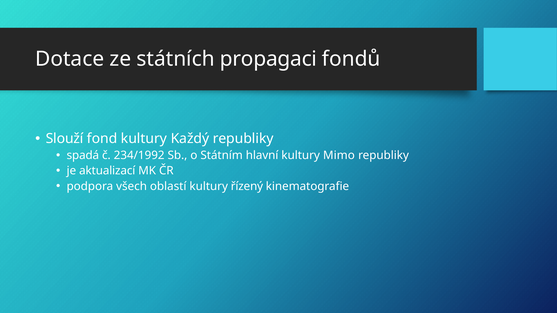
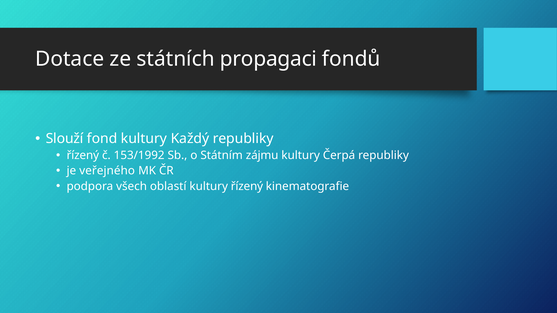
spadá at (83, 156): spadá -> řízený
234/1992: 234/1992 -> 153/1992
hlavní: hlavní -> zájmu
Mimo: Mimo -> Čerpá
aktualizací: aktualizací -> veřejného
